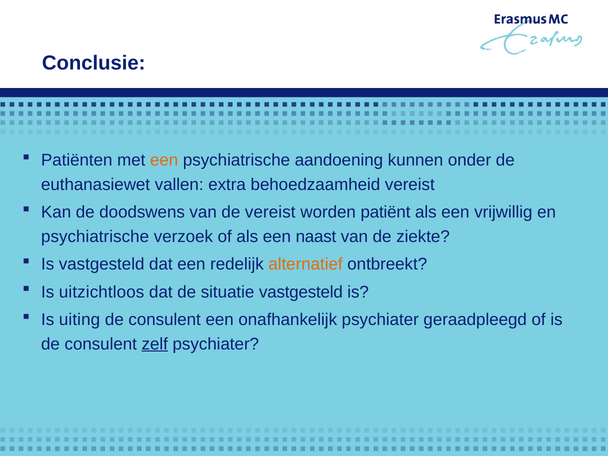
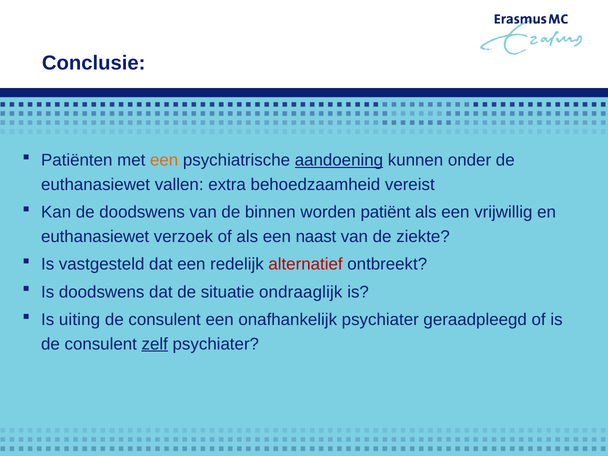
aandoening underline: none -> present
de vereist: vereist -> binnen
psychiatrische at (95, 237): psychiatrische -> euthanasiewet
alternatief colour: orange -> red
Is uitzichtloos: uitzichtloos -> doodswens
situatie vastgesteld: vastgesteld -> ondraaglijk
